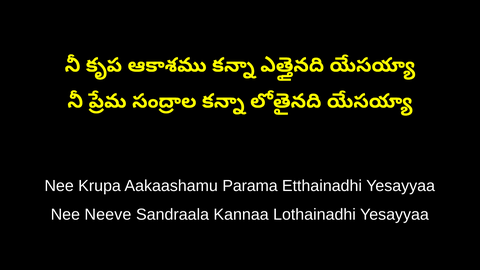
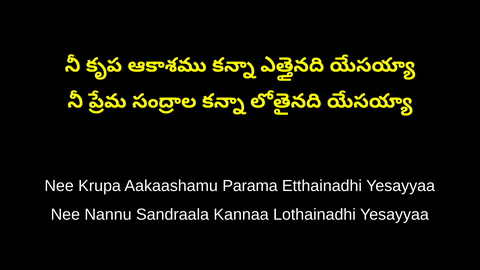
Neeve: Neeve -> Nannu
